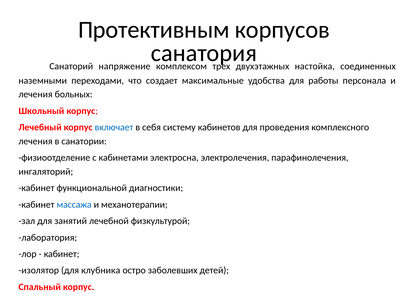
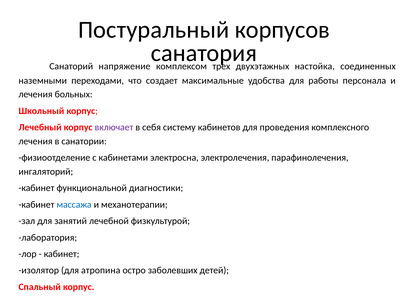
Протективным: Протективным -> Постуральный
включает colour: blue -> purple
клубника: клубника -> атропина
